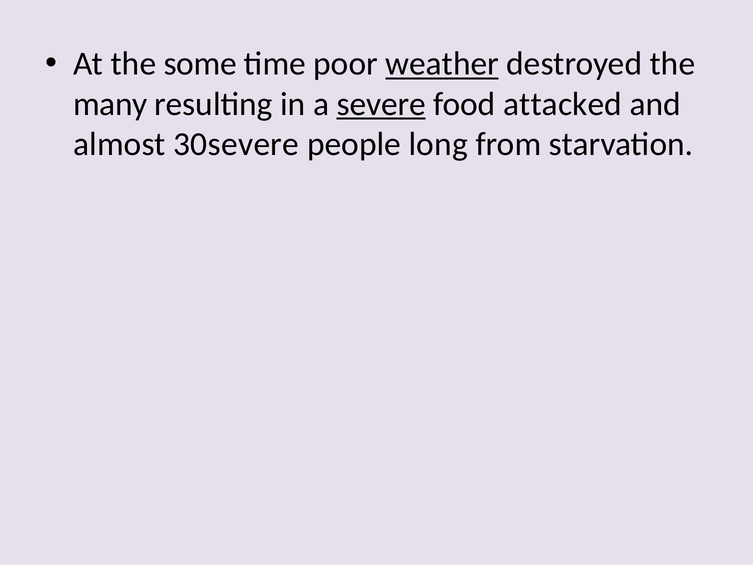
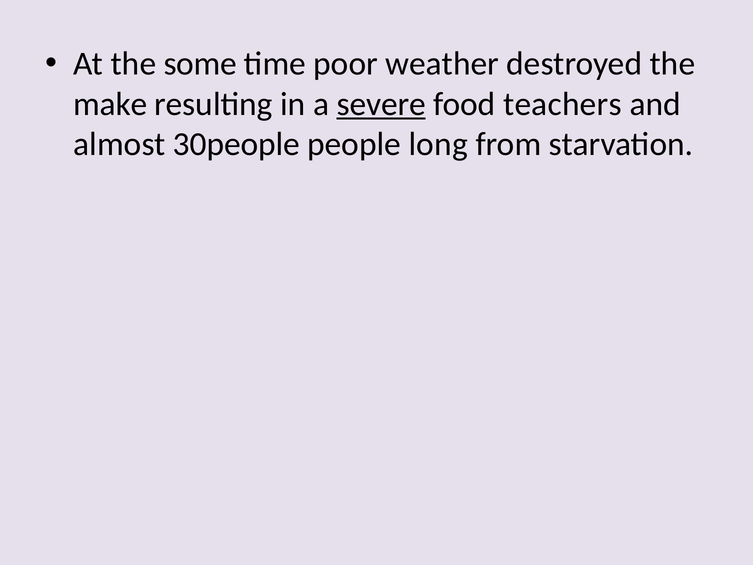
weather underline: present -> none
many: many -> make
attacked: attacked -> teachers
30severe: 30severe -> 30people
